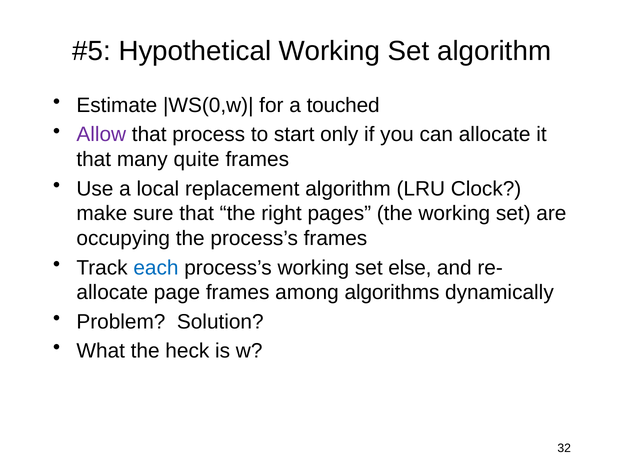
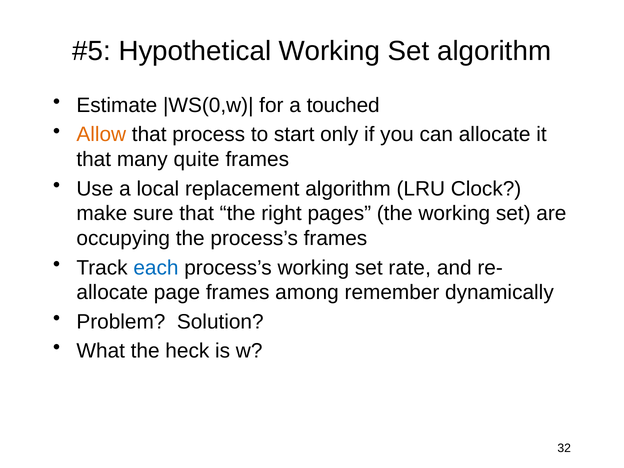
Allow colour: purple -> orange
else: else -> rate
algorithms: algorithms -> remember
